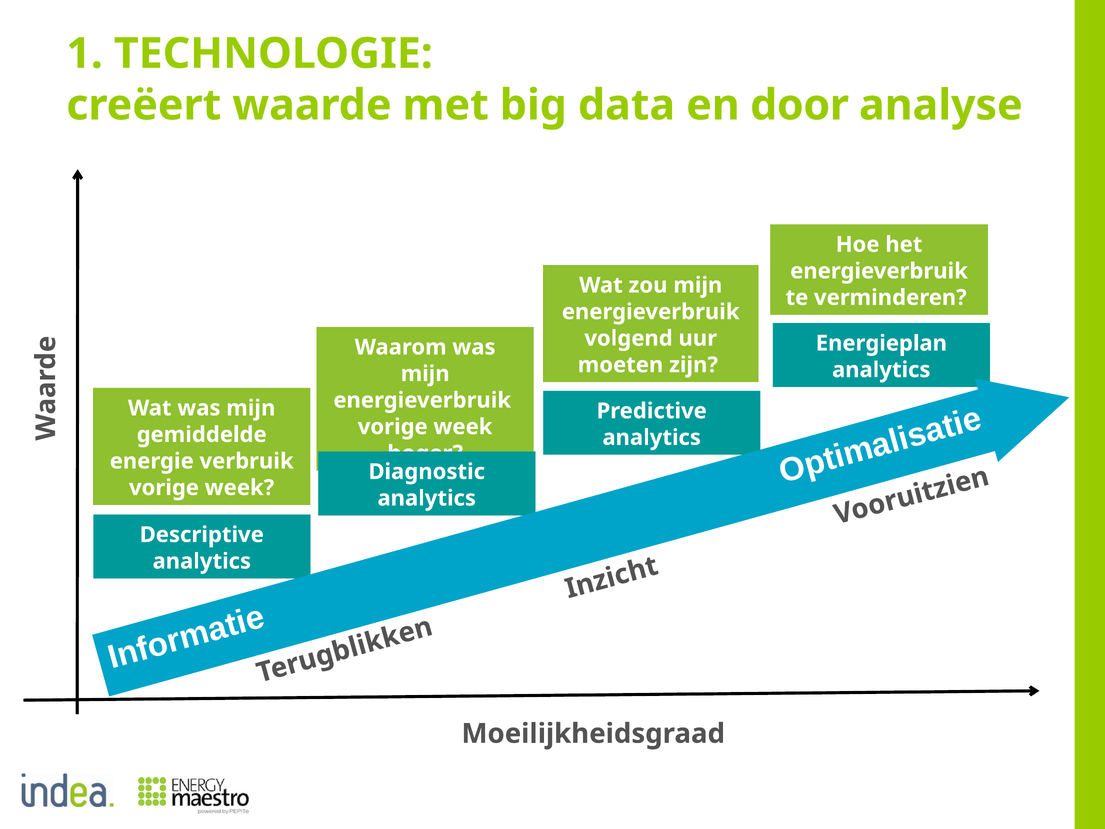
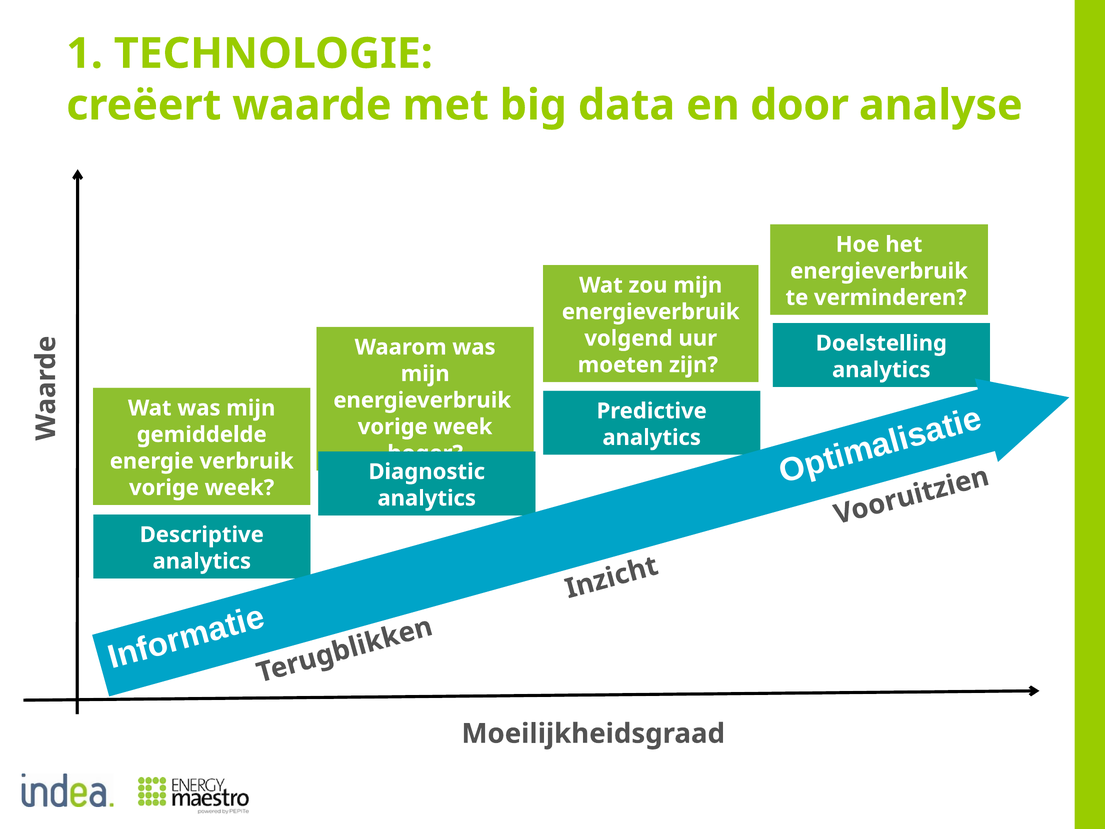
Energieplan: Energieplan -> Doelstelling
